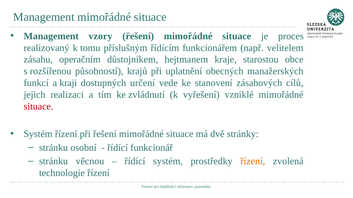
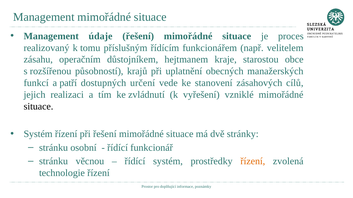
vzory: vzory -> údaje
kraji: kraji -> patří
situace at (38, 107) colour: red -> black
